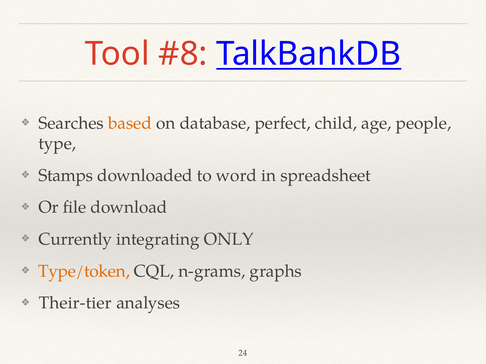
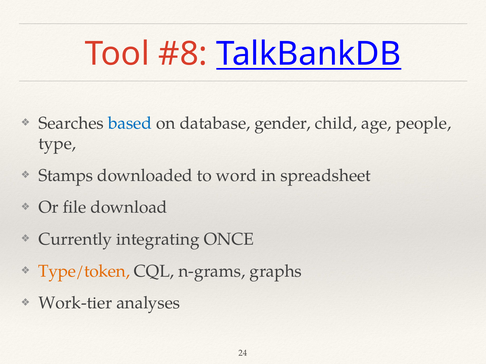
based colour: orange -> blue
perfect: perfect -> gender
ONLY: ONLY -> ONCE
Their-tier: Their-tier -> Work-tier
